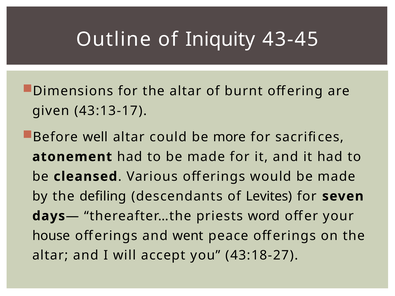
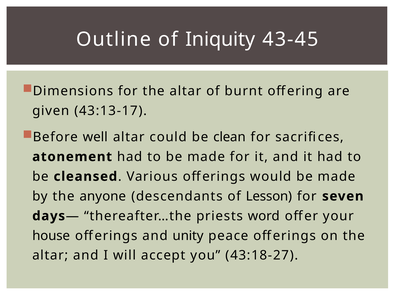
more: more -> clean
defiling: defiling -> anyone
Levites: Levites -> Lesson
went: went -> unity
